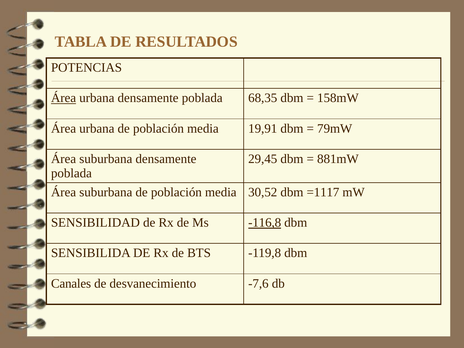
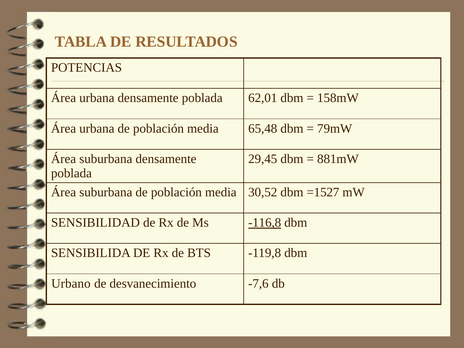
Área at (64, 98) underline: present -> none
68,35: 68,35 -> 62,01
19,91: 19,91 -> 65,48
=1117: =1117 -> =1527
Canales: Canales -> Urbano
